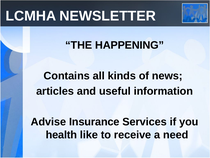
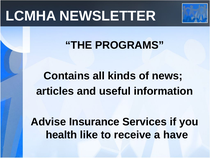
HAPPENING: HAPPENING -> PROGRAMS
need: need -> have
